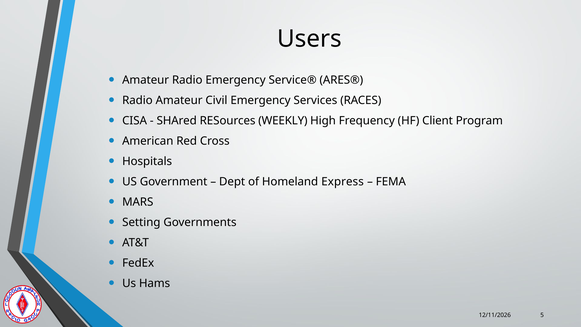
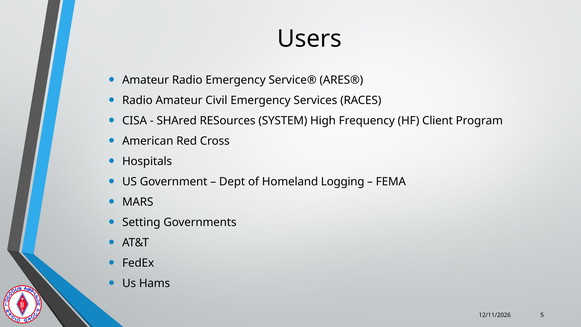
WEEKLY: WEEKLY -> SYSTEM
Express: Express -> Logging
